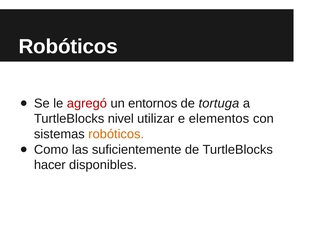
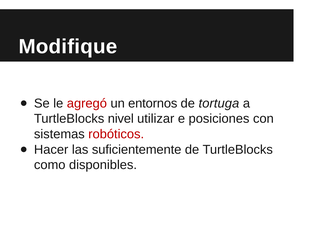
Robóticos at (68, 47): Robóticos -> Modifique
elementos: elementos -> posiciones
robóticos at (116, 135) colour: orange -> red
Como: Como -> Hacer
hacer: hacer -> como
